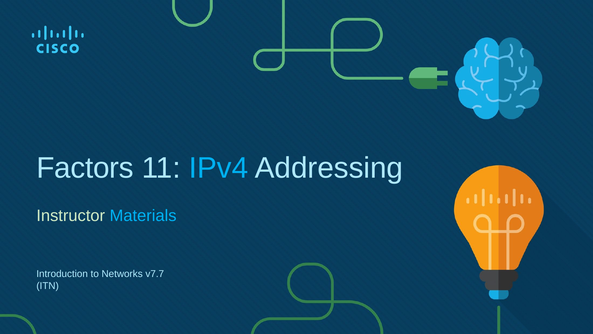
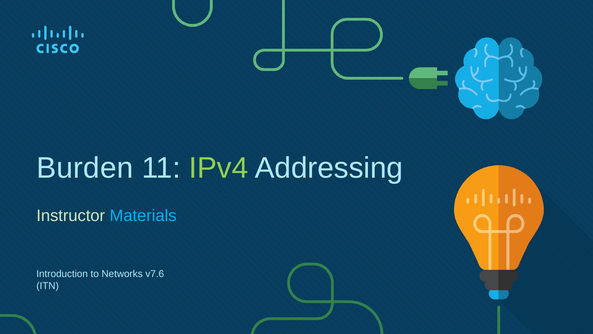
Factors: Factors -> Burden
IPv4 colour: light blue -> light green
v7.7: v7.7 -> v7.6
